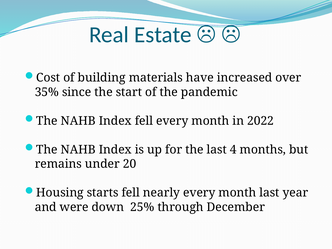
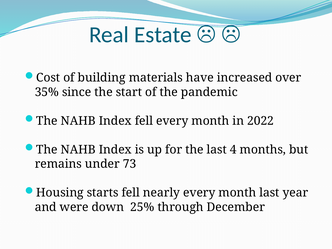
20: 20 -> 73
